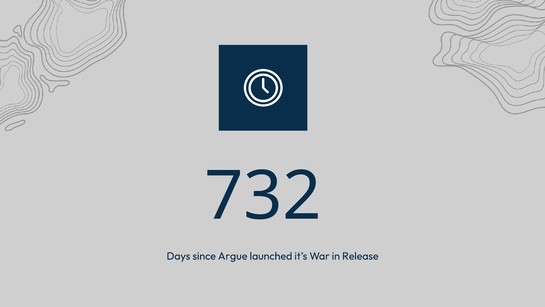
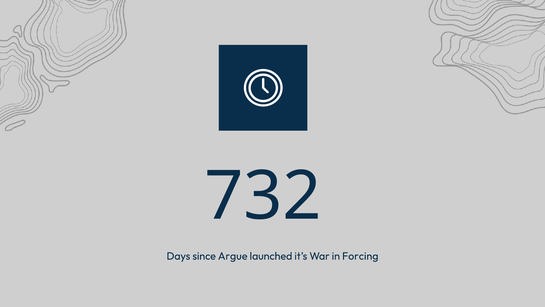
Release: Release -> Forcing
